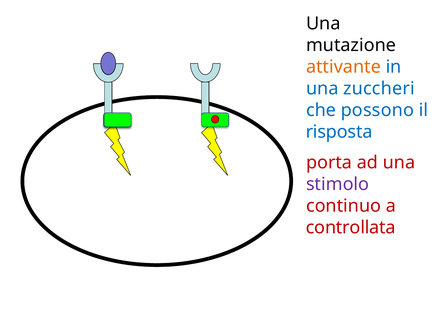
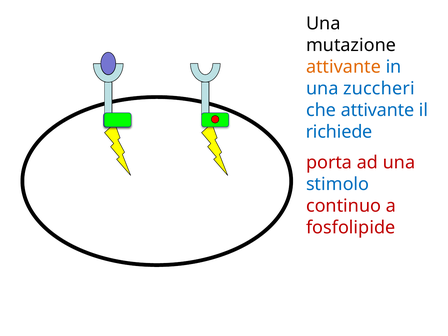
che possono: possono -> attivante
risposta: risposta -> richiede
stimolo colour: purple -> blue
controllata: controllata -> fosfolipide
